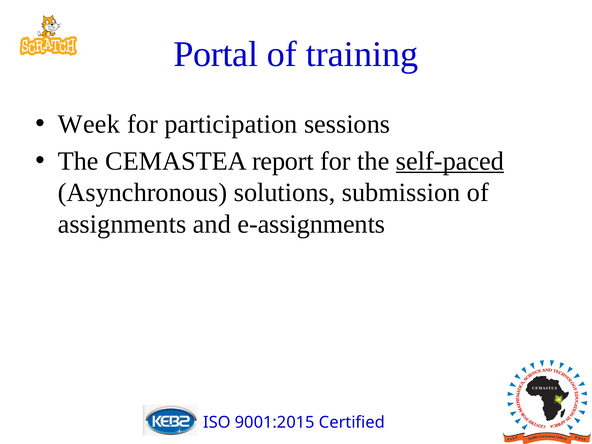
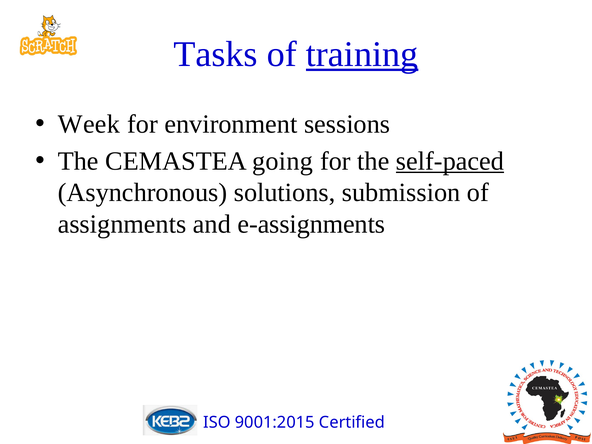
Portal: Portal -> Tasks
training underline: none -> present
participation: participation -> environment
report: report -> going
